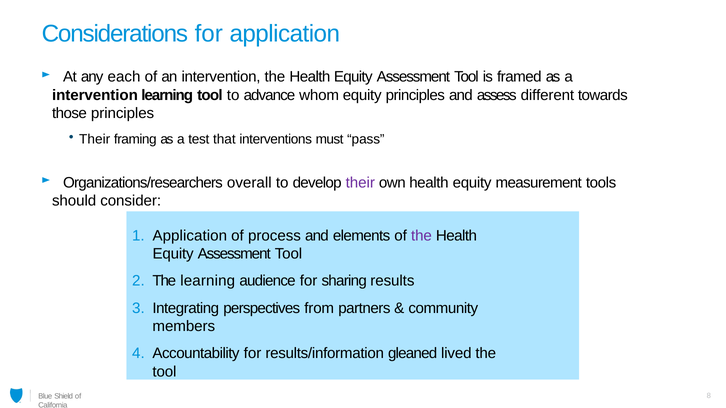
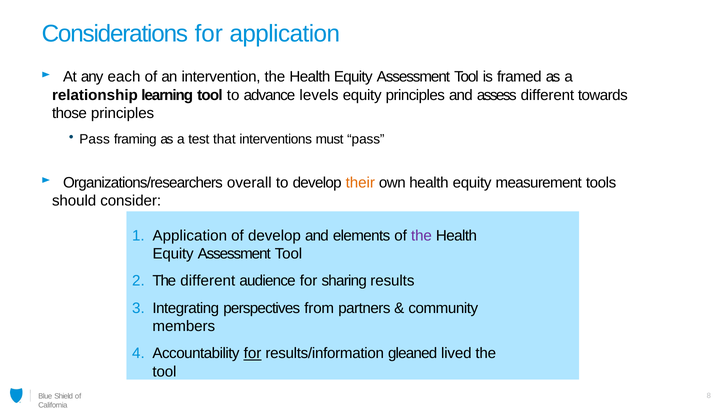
intervention at (95, 95): intervention -> relationship
whom: whom -> levels
Their at (95, 140): Their -> Pass
their at (360, 183) colour: purple -> orange
of process: process -> develop
The learning: learning -> different
for at (253, 354) underline: none -> present
